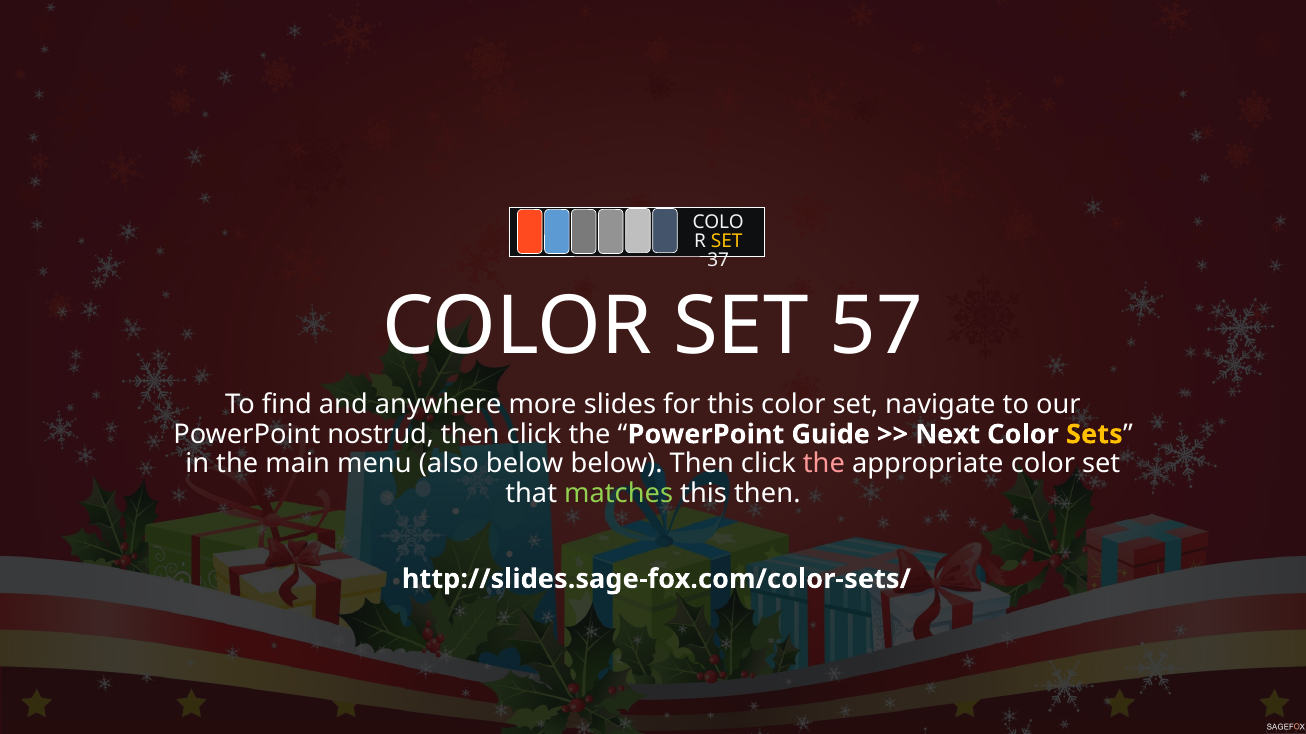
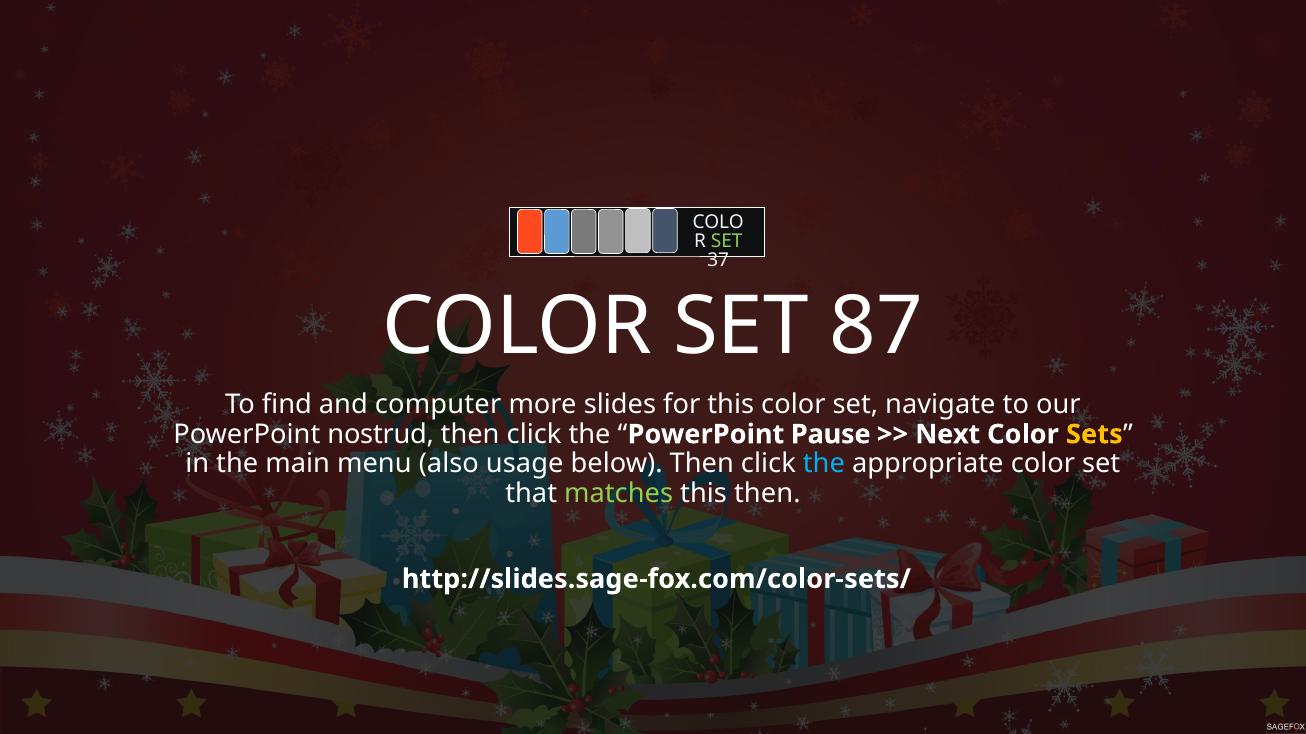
SET at (727, 242) colour: yellow -> light green
57: 57 -> 87
anywhere: anywhere -> computer
Guide: Guide -> Pause
also below: below -> usage
the at (824, 464) colour: pink -> light blue
